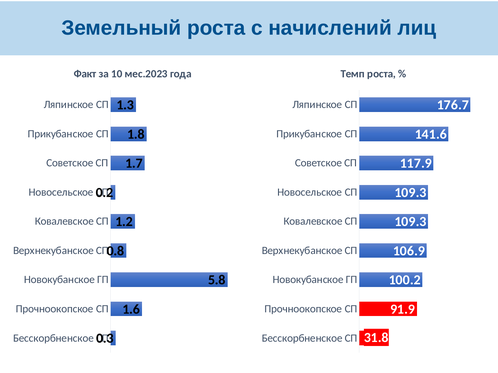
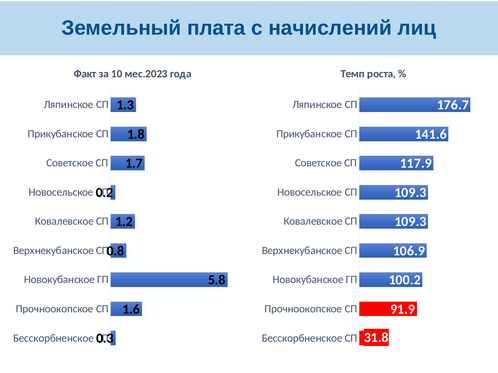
Земельный роста: роста -> плата
